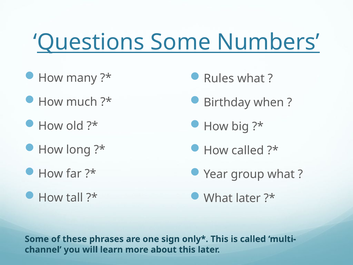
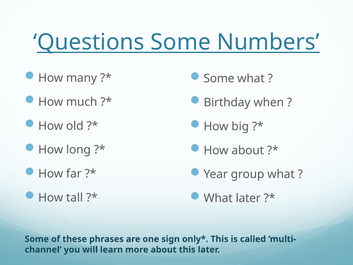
Rules at (219, 78): Rules -> Some
How called: called -> about
